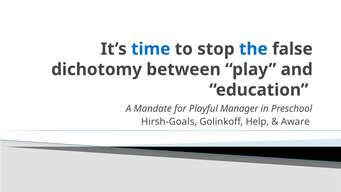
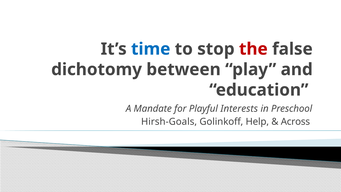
the colour: blue -> red
Manager: Manager -> Interests
Aware: Aware -> Across
